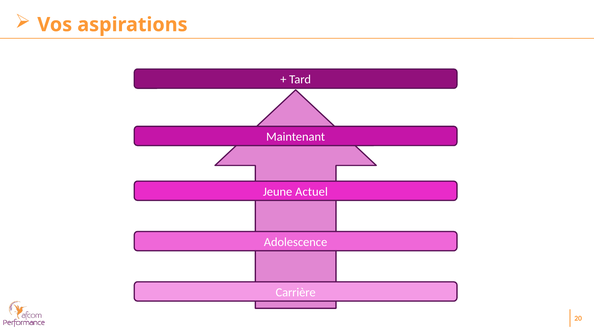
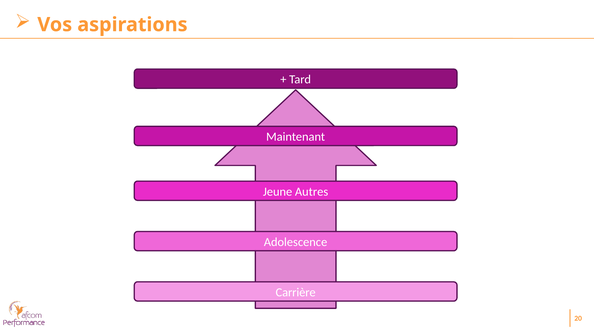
Actuel: Actuel -> Autres
